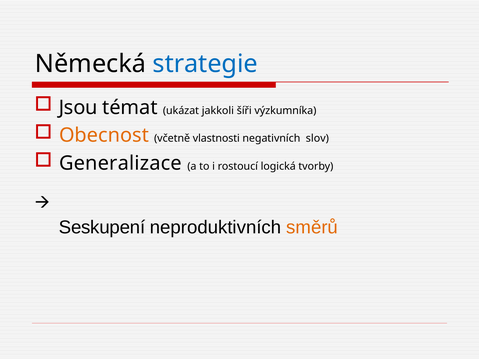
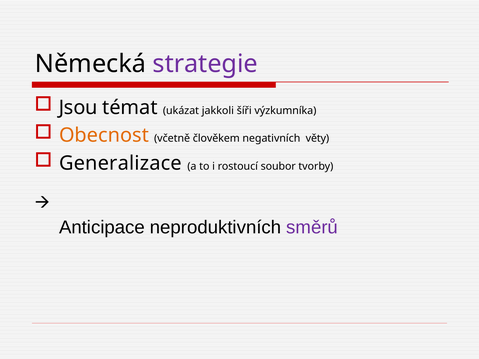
strategie colour: blue -> purple
vlastnosti: vlastnosti -> člověkem
slov: slov -> věty
logická: logická -> soubor
Seskupení: Seskupení -> Anticipace
směrů colour: orange -> purple
